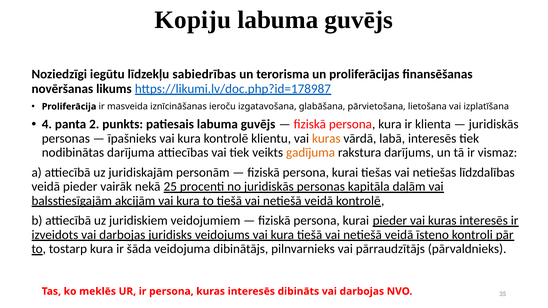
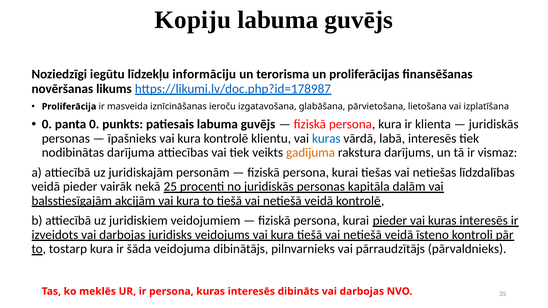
sabiedrības: sabiedrības -> informāciju
4 at (47, 124): 4 -> 0
panta 2: 2 -> 0
kuras at (326, 138) colour: orange -> blue
